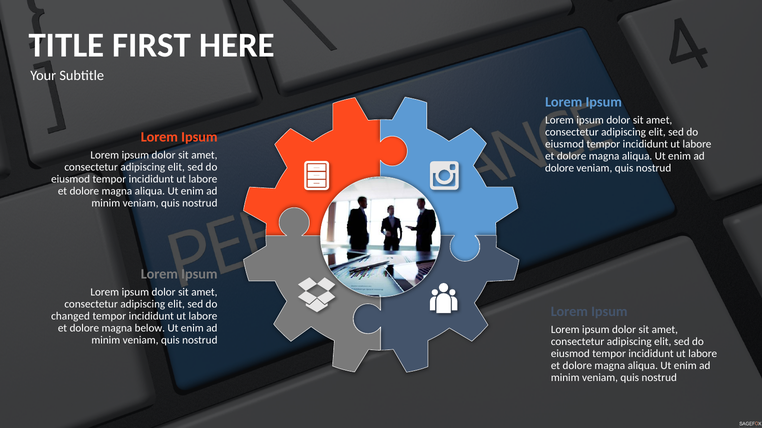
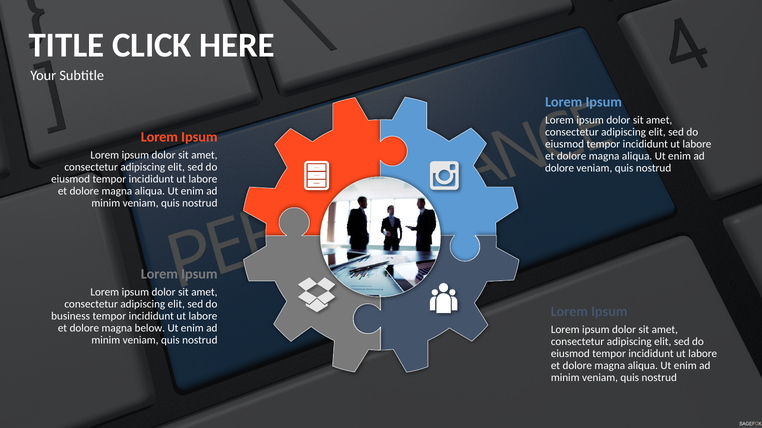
FIRST: FIRST -> CLICK
changed: changed -> business
